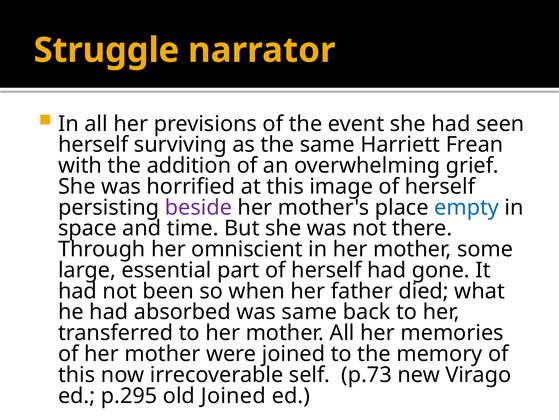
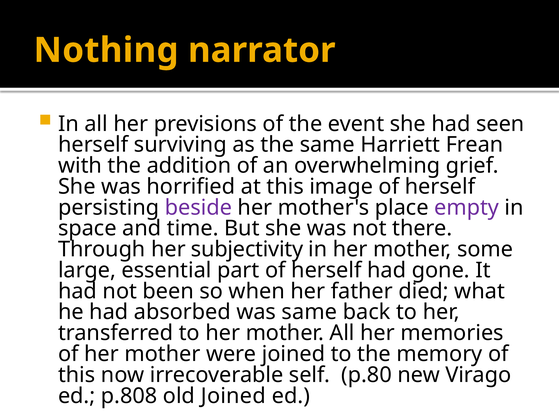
Struggle: Struggle -> Nothing
empty colour: blue -> purple
omniscient: omniscient -> subjectivity
p.73: p.73 -> p.80
p.295: p.295 -> p.808
